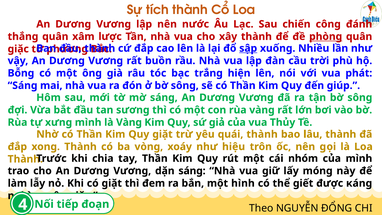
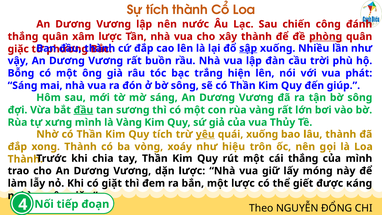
đầu at (83, 110) underline: none -> present
Quy giặt: giặt -> tích
yêu underline: none -> present
quái thành: thành -> xuống
cái nhóm: nhóm -> thắng
dặn sáng: sáng -> lược
một hình: hình -> lược
